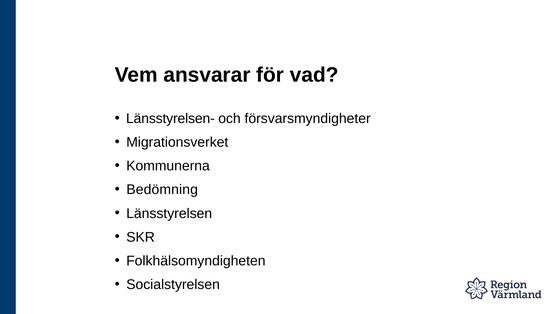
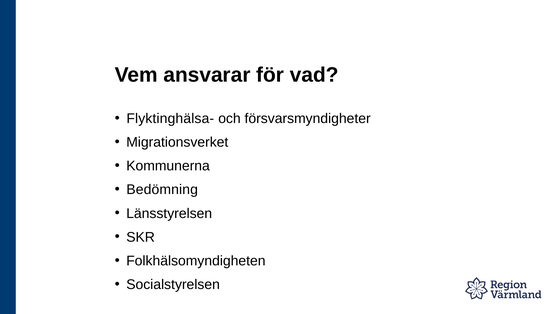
Länsstyrelsen-: Länsstyrelsen- -> Flyktinghälsa-
